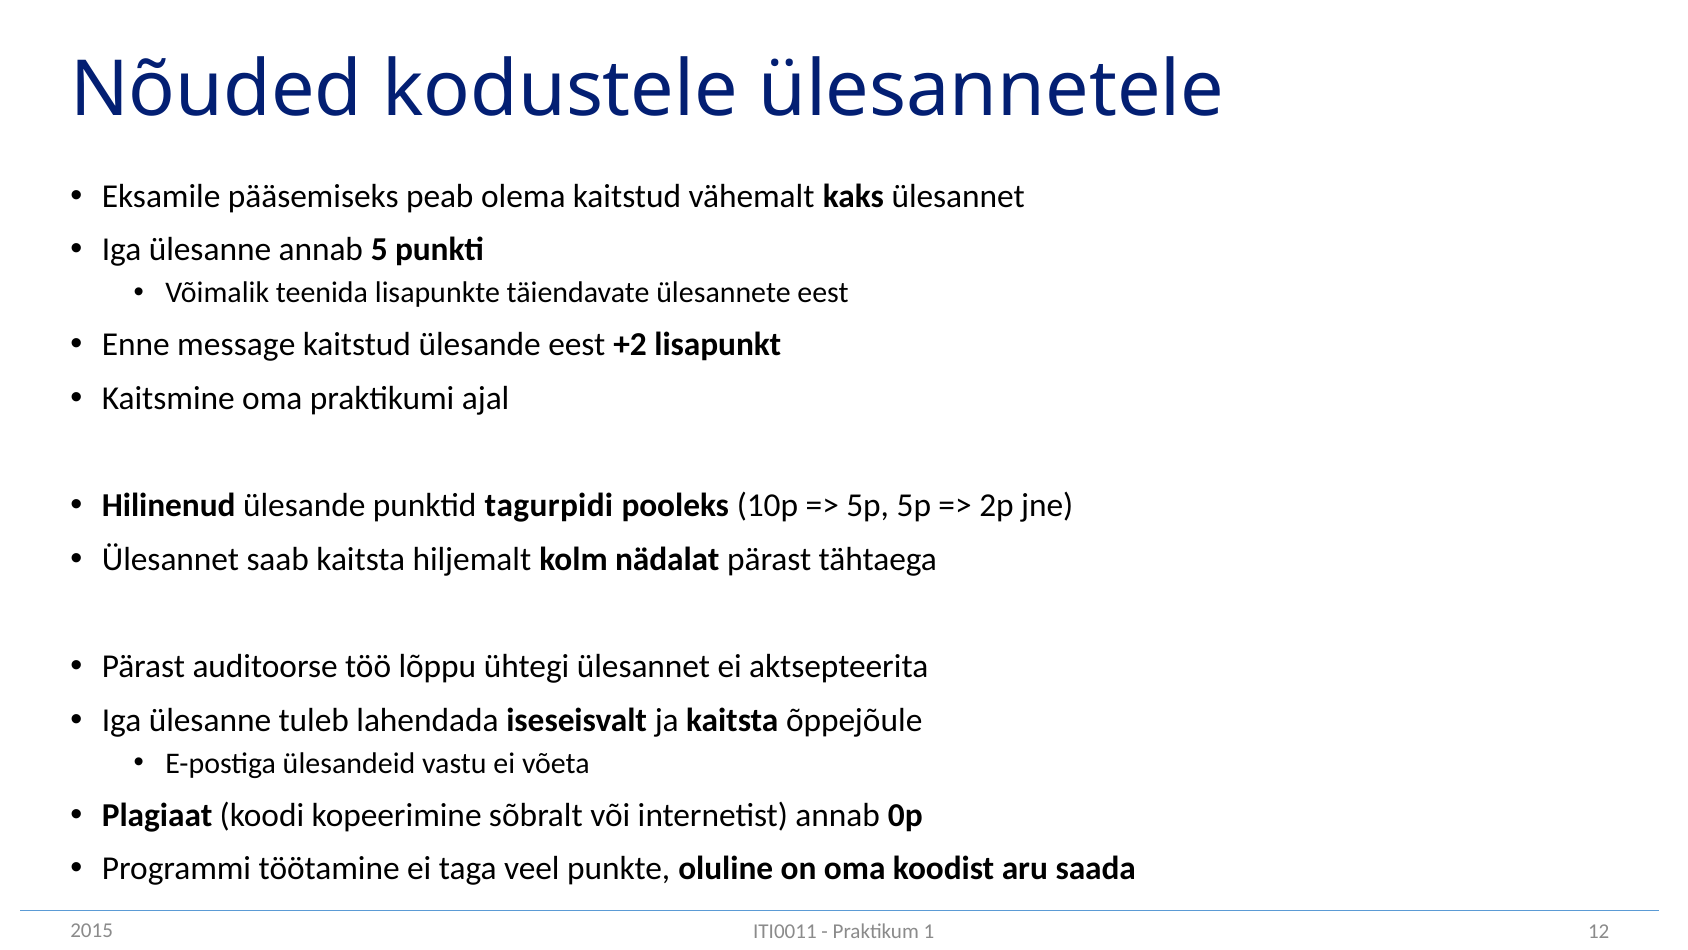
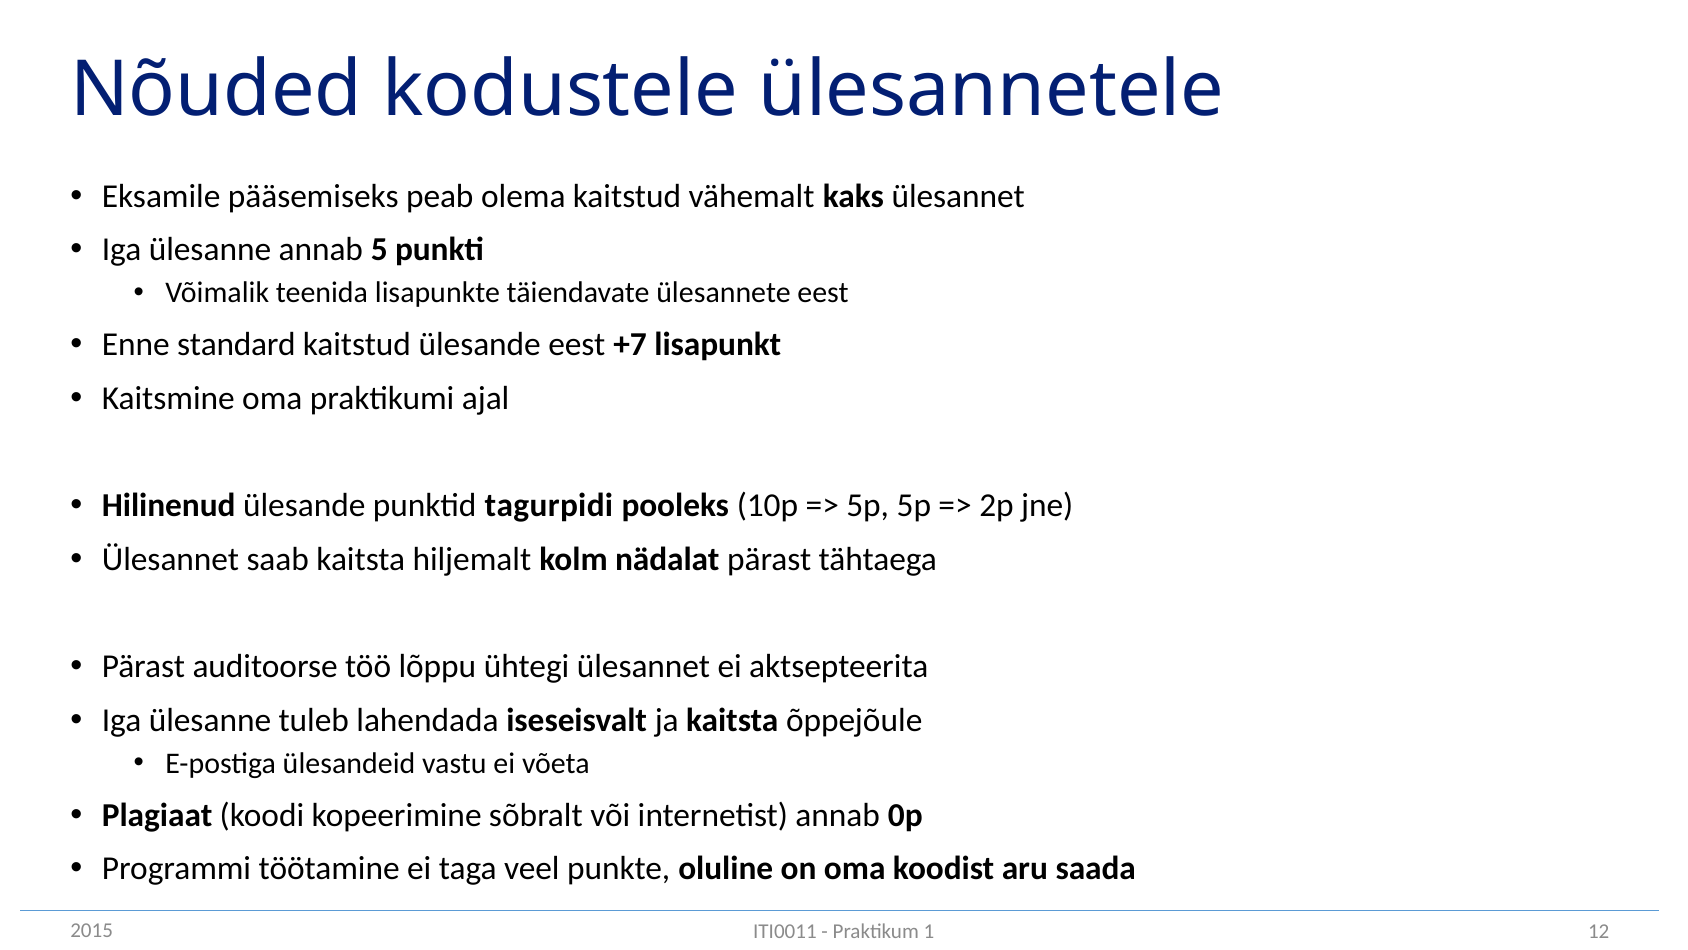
message: message -> standard
+2: +2 -> +7
